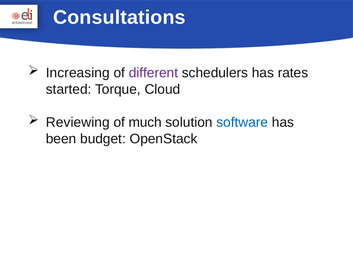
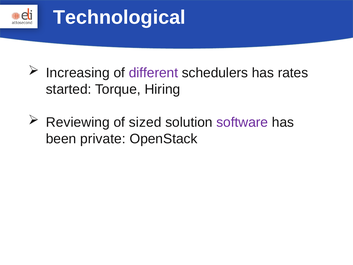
Consultations: Consultations -> Technological
Cloud: Cloud -> Hiring
much: much -> sized
software colour: blue -> purple
budget: budget -> private
